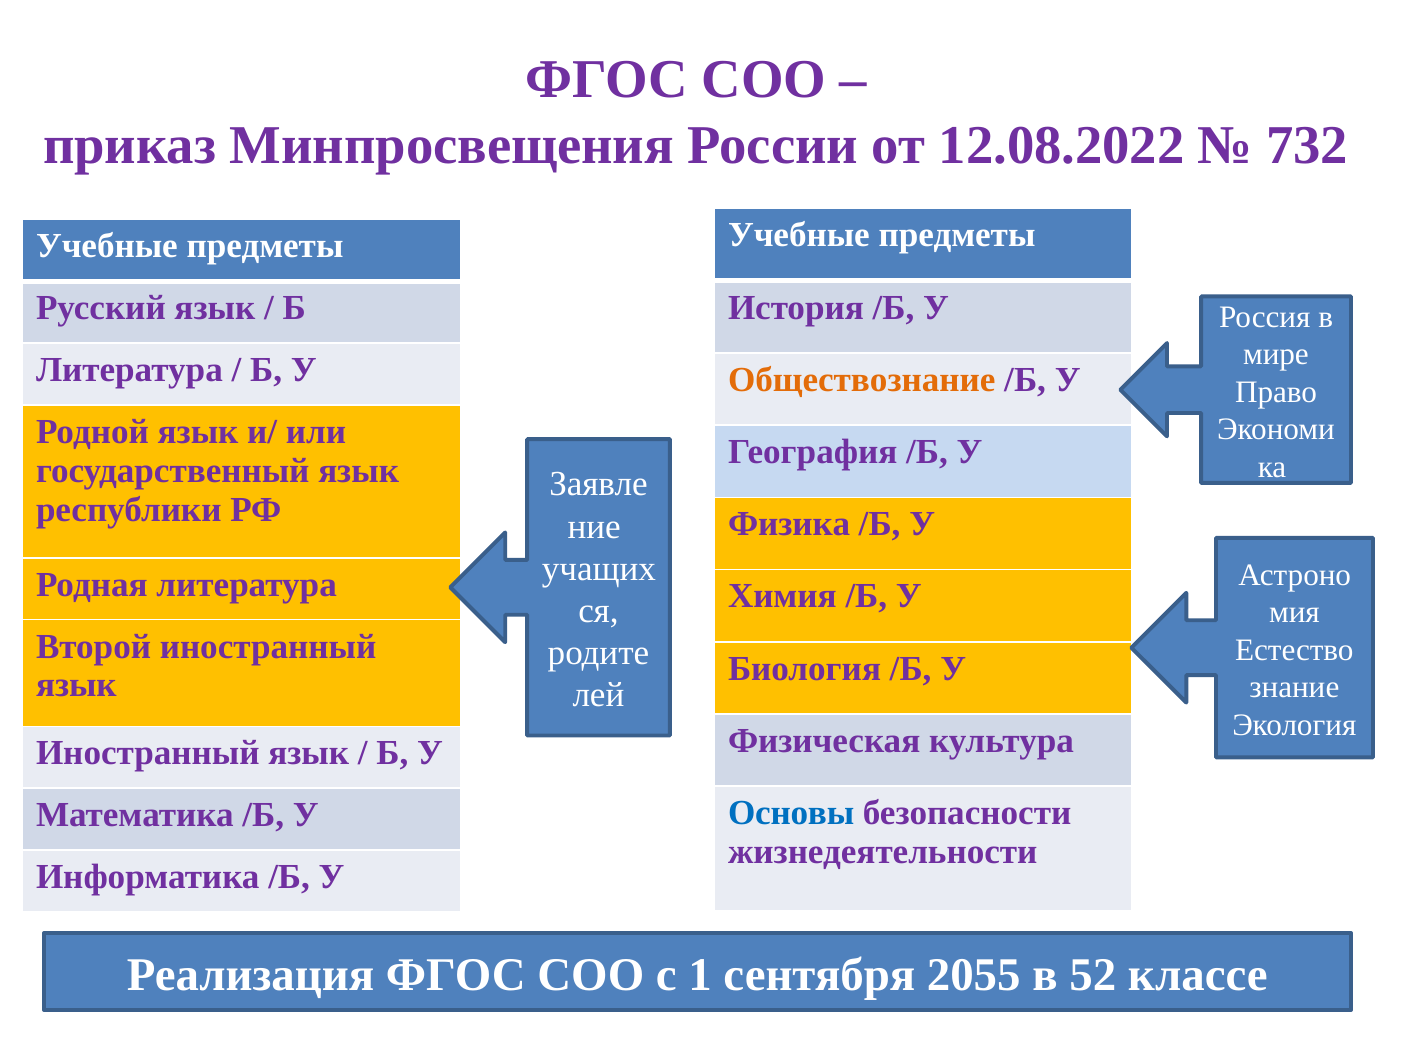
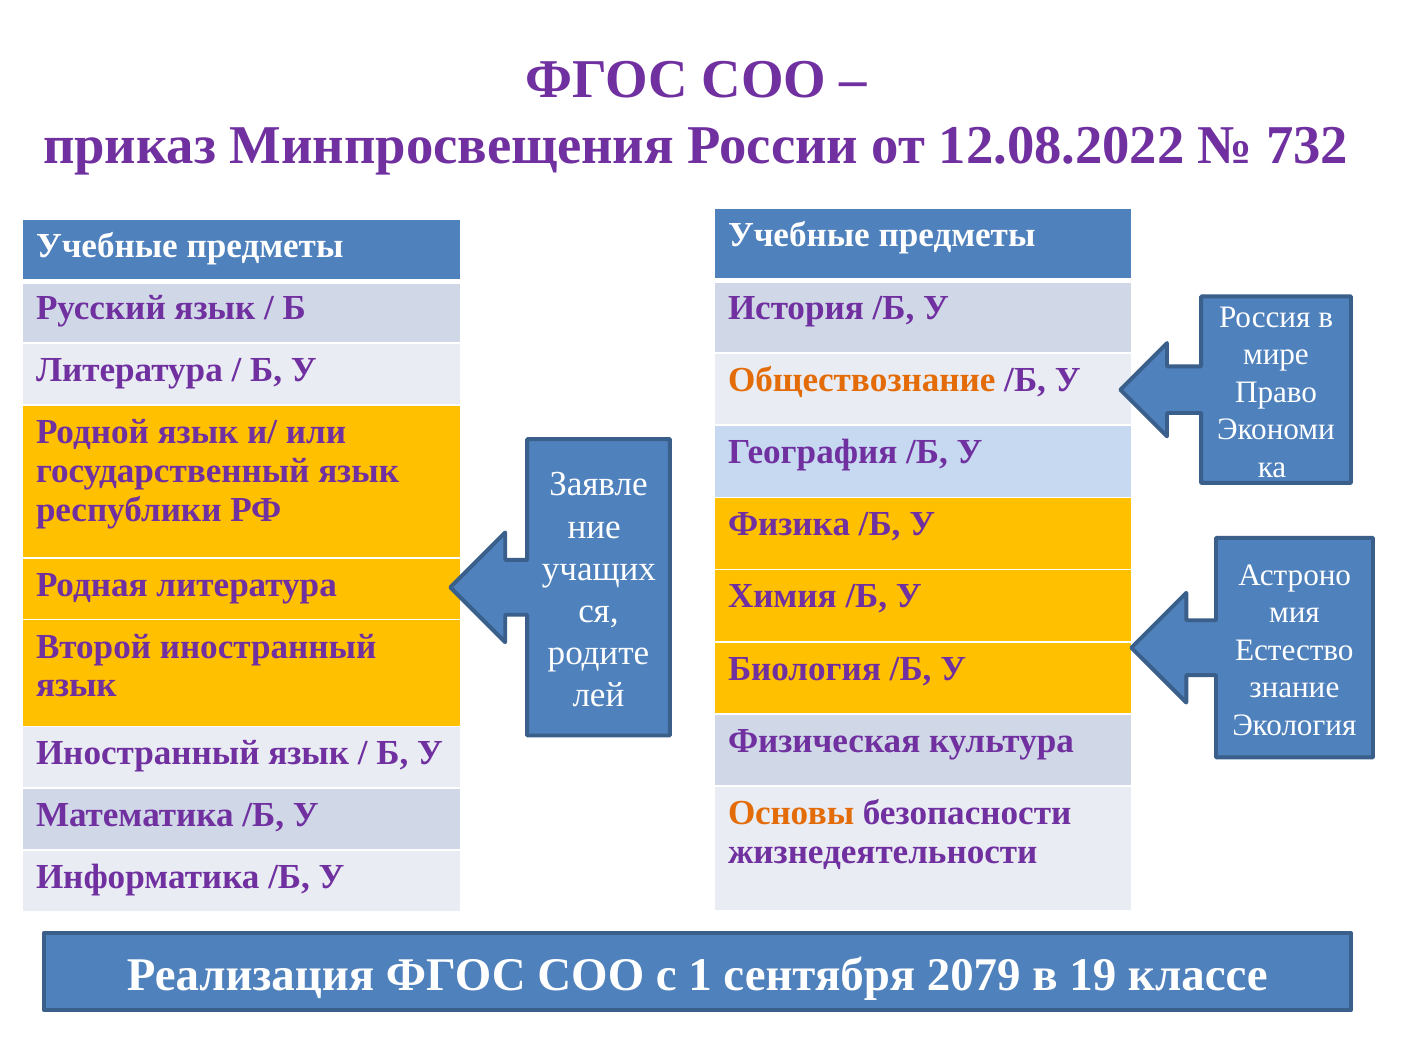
Основы colour: blue -> orange
2055: 2055 -> 2079
52: 52 -> 19
